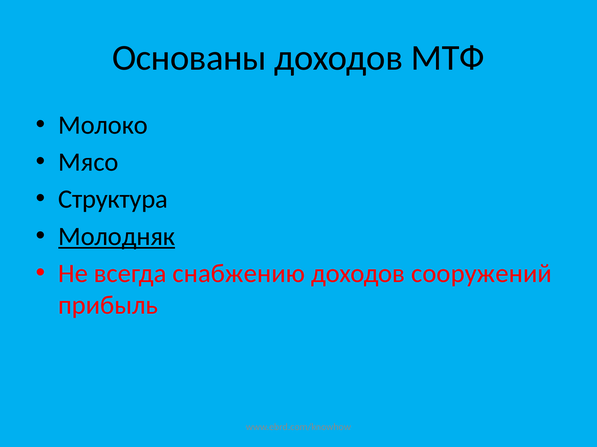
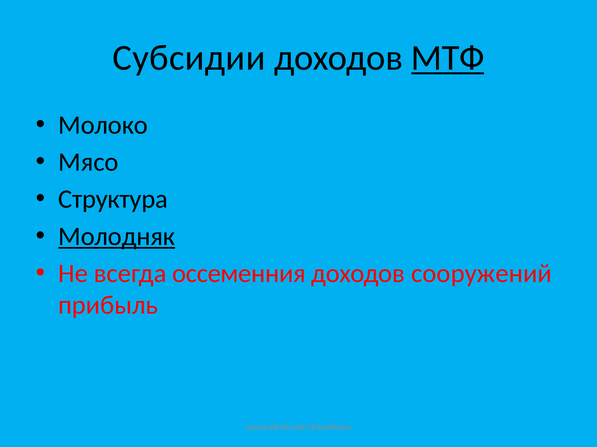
Основаны: Основаны -> Субсидии
МТФ underline: none -> present
снабжению: снабжению -> оссеменния
